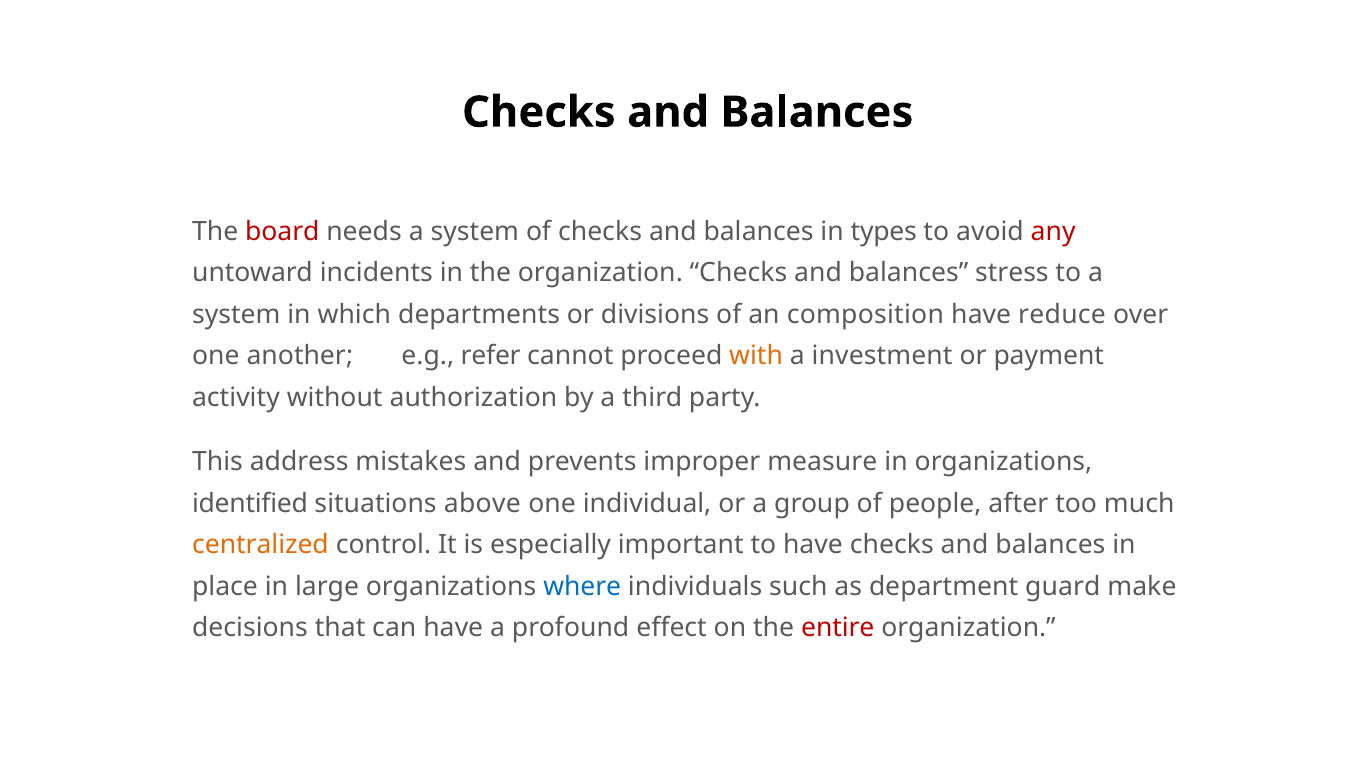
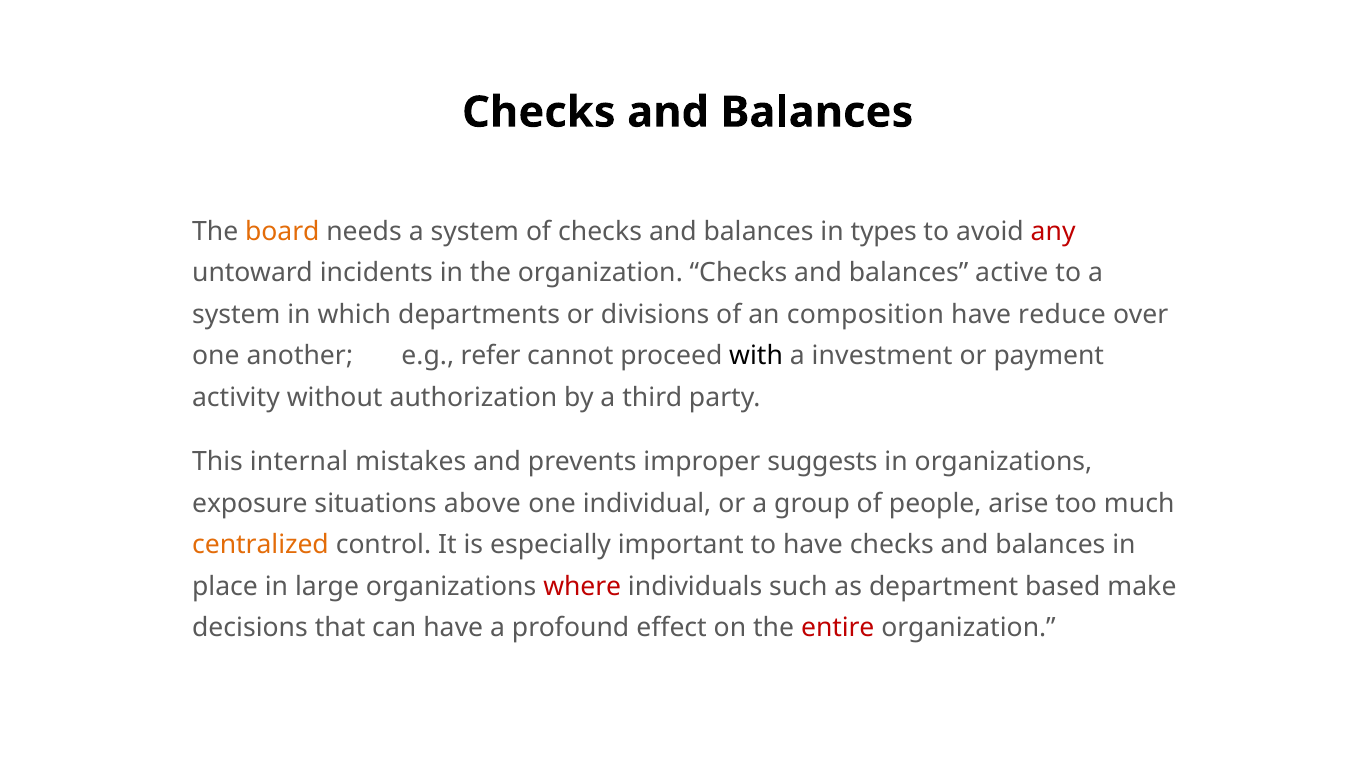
board colour: red -> orange
stress: stress -> active
with colour: orange -> black
address: address -> internal
measure: measure -> suggests
identified: identified -> exposure
after: after -> arise
where colour: blue -> red
guard: guard -> based
